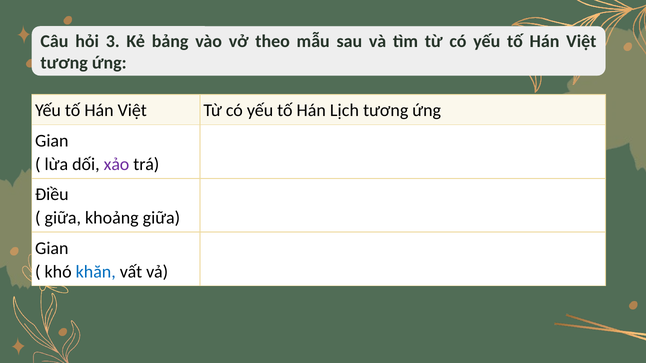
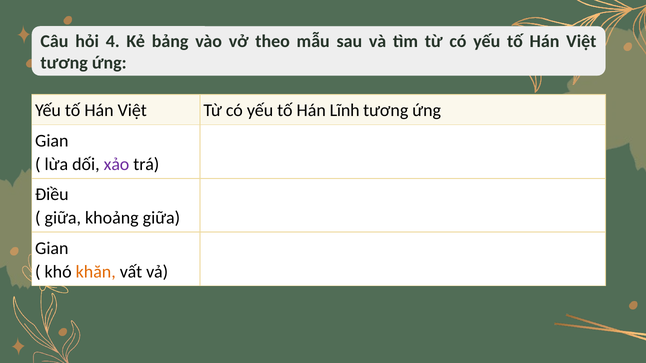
3: 3 -> 4
Lịch: Lịch -> Lĩnh
khăn colour: blue -> orange
